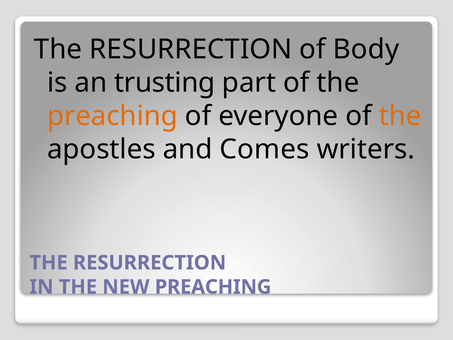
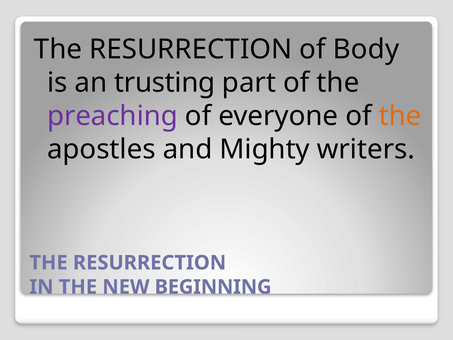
preaching at (112, 116) colour: orange -> purple
Comes: Comes -> Mighty
NEW PREACHING: PREACHING -> BEGINNING
